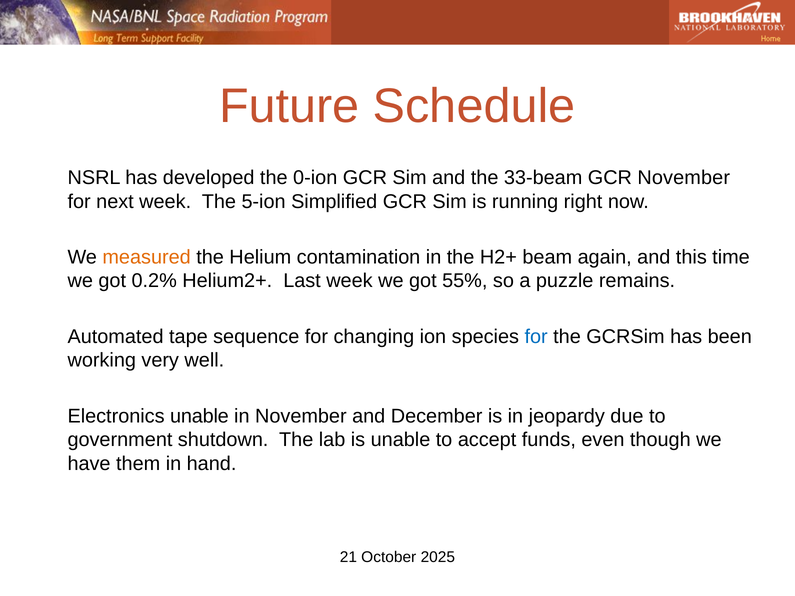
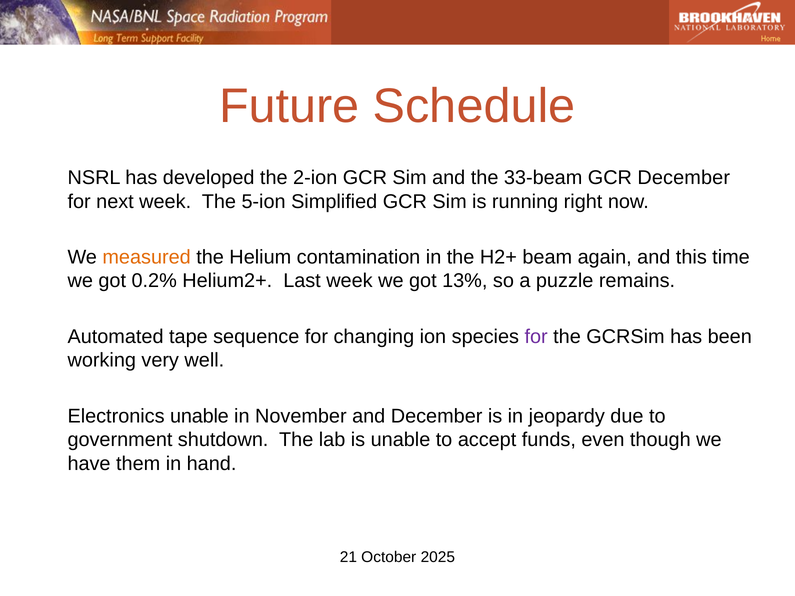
0-ion: 0-ion -> 2-ion
GCR November: November -> December
55%: 55% -> 13%
for at (536, 337) colour: blue -> purple
